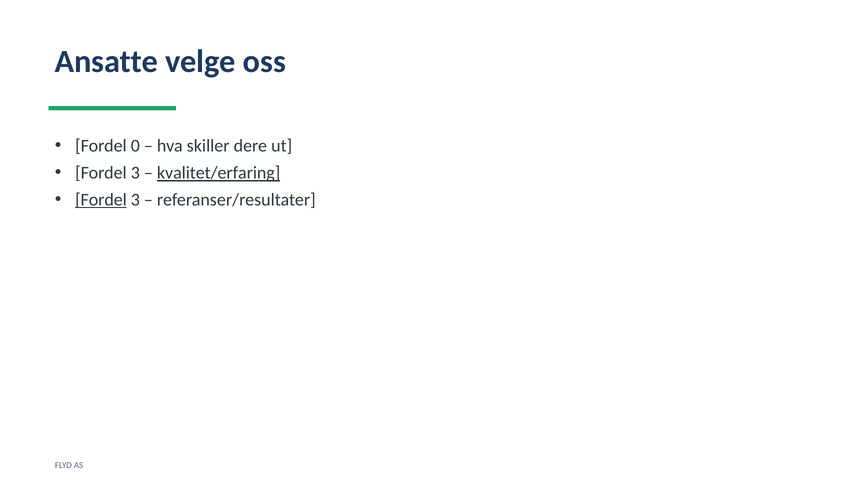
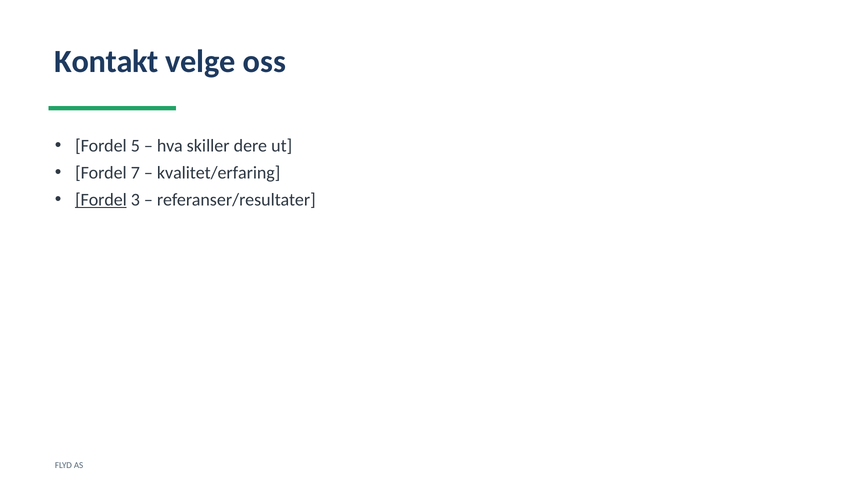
Ansatte: Ansatte -> Kontakt
0: 0 -> 5
3 at (135, 173): 3 -> 7
kvalitet/erfaring underline: present -> none
